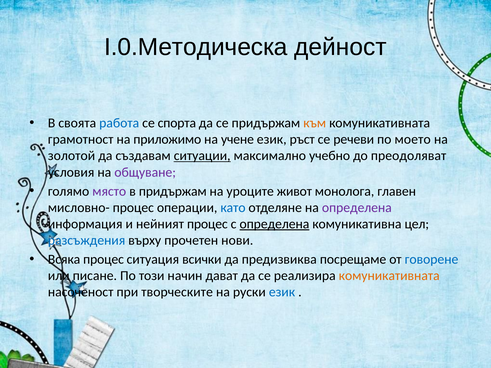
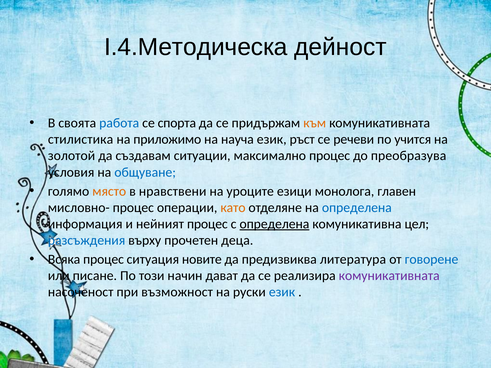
І.0.Методическа: І.0.Методическа -> І.4.Методическа
грамотност: грамотност -> стилистика
учене: учене -> науча
моето: моето -> учится
ситуации underline: present -> none
максимално учебно: учебно -> процес
преодоляват: преодоляват -> преобразува
общуване colour: purple -> blue
място colour: purple -> orange
в придържам: придържам -> нравствени
живот: живот -> езици
като colour: blue -> orange
определена at (357, 208) colour: purple -> blue
нови: нови -> деца
всички: всички -> новите
посрещаме: посрещаме -> литература
комуникативната at (389, 276) colour: orange -> purple
творческите: творческите -> възможност
